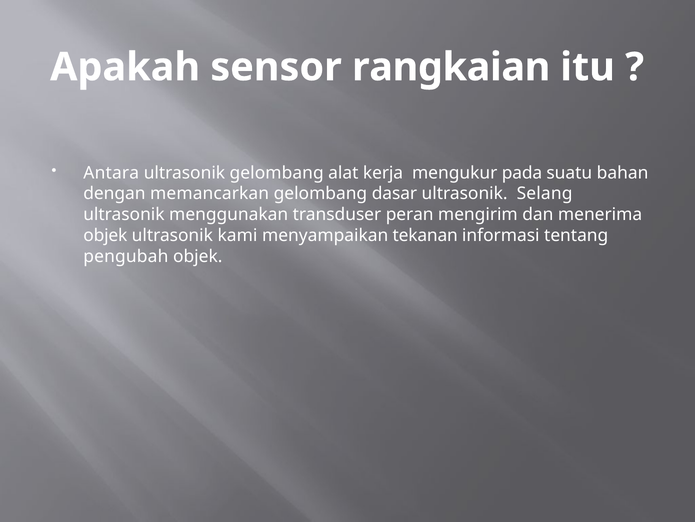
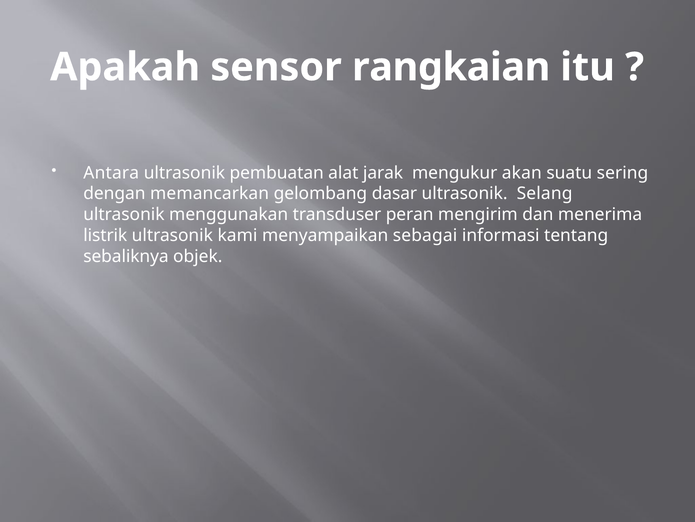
ultrasonik gelombang: gelombang -> pembuatan
kerja: kerja -> jarak
pada: pada -> akan
bahan: bahan -> sering
objek at (105, 235): objek -> listrik
tekanan: tekanan -> sebagai
pengubah: pengubah -> sebaliknya
